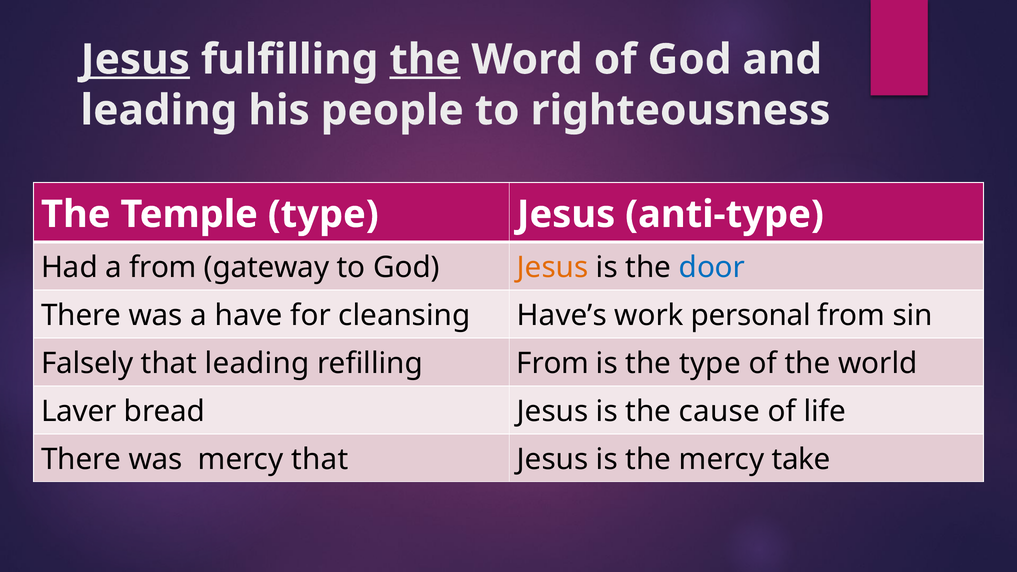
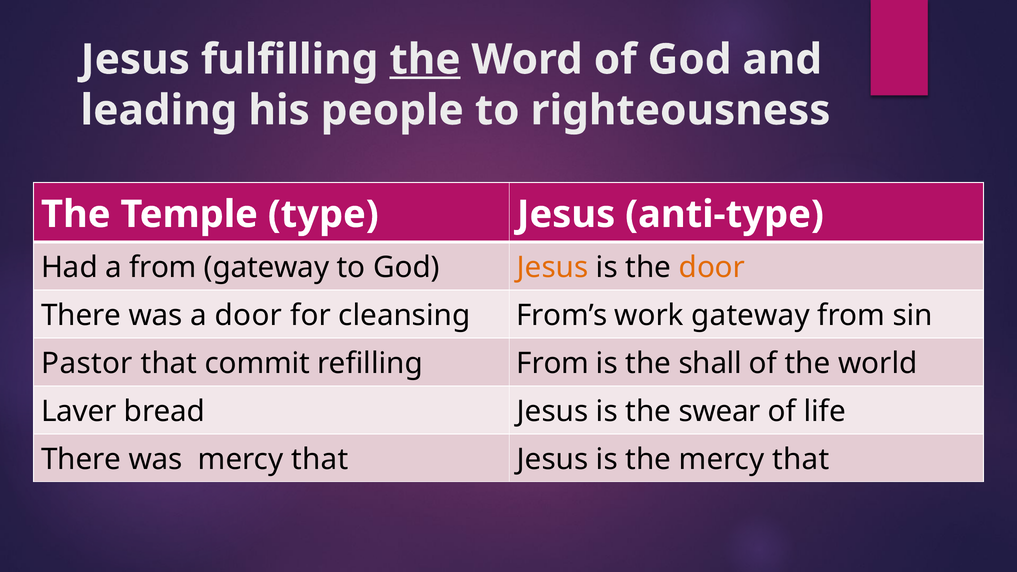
Jesus at (135, 60) underline: present -> none
door at (712, 268) colour: blue -> orange
a have: have -> door
Have’s: Have’s -> From’s
work personal: personal -> gateway
Falsely: Falsely -> Pastor
that leading: leading -> commit
the type: type -> shall
cause: cause -> swear
the mercy take: take -> that
